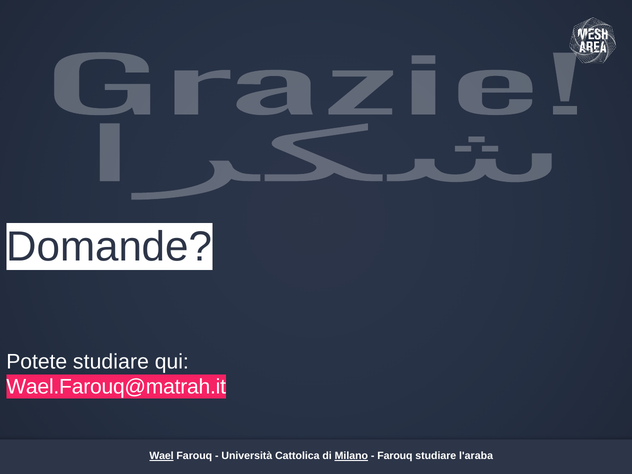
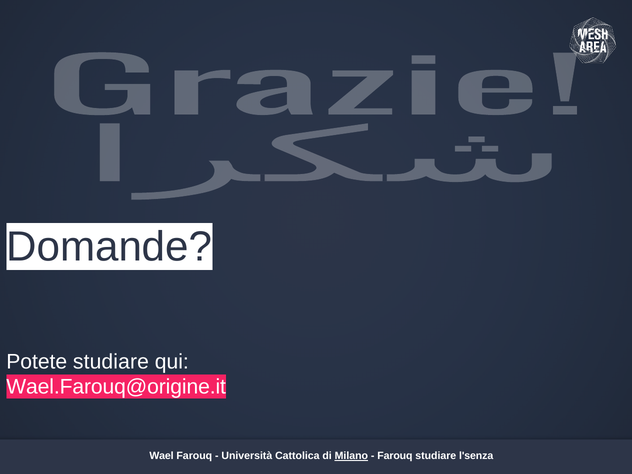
Wael.Farouq@matrah.it: Wael.Farouq@matrah.it -> Wael.Farouq@origine.it
Wael underline: present -> none
l'araba: l'araba -> l'senza
